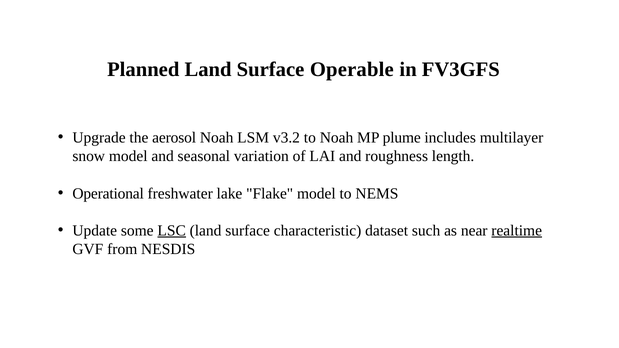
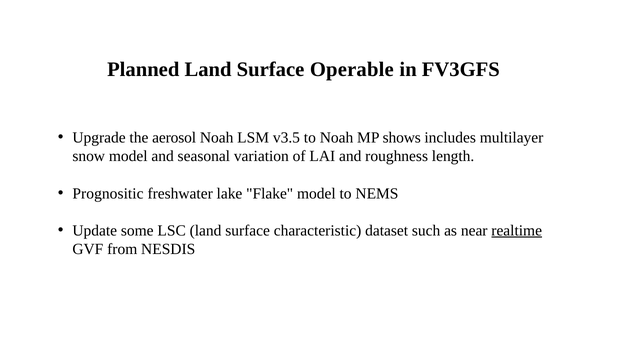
v3.2: v3.2 -> v3.5
plume: plume -> shows
Operational: Operational -> Prognositic
LSC underline: present -> none
